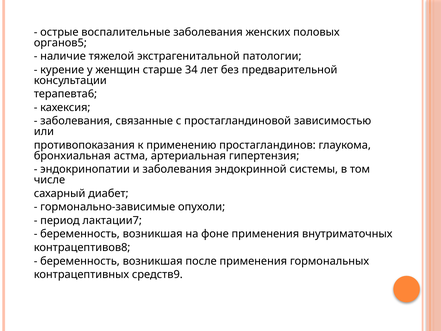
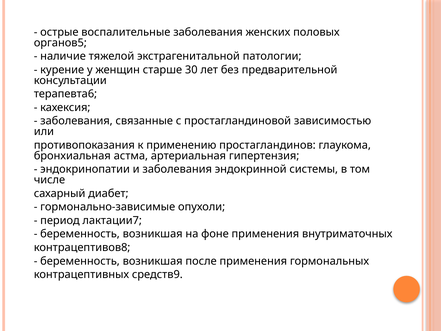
34: 34 -> 30
